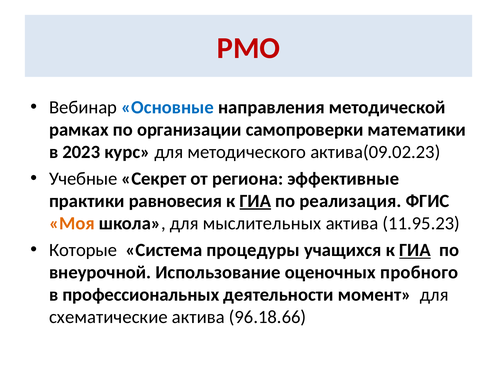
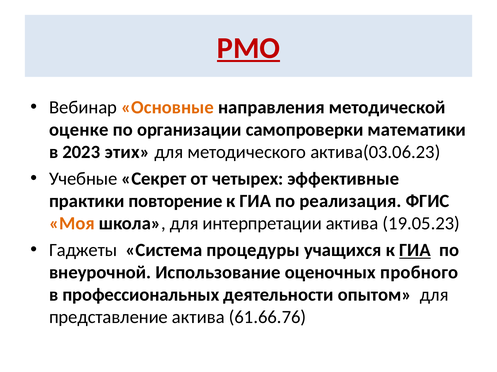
РМО underline: none -> present
Основные colour: blue -> orange
рамках: рамках -> оценке
курс: курс -> этих
актива(09.02.23: актива(09.02.23 -> актива(03.06.23
региона: региона -> четырех
равновесия: равновесия -> повторение
ГИА at (255, 201) underline: present -> none
мыслительных: мыслительных -> интерпретации
11.95.23: 11.95.23 -> 19.05.23
Которые: Которые -> Гаджеты
момент: момент -> опытом
схематические: схематические -> представление
96.18.66: 96.18.66 -> 61.66.76
